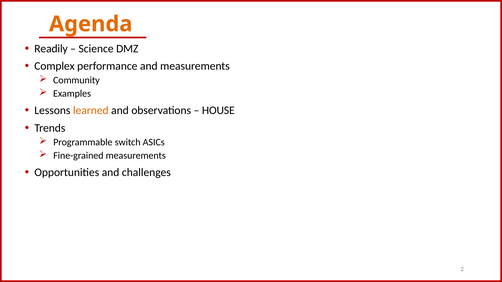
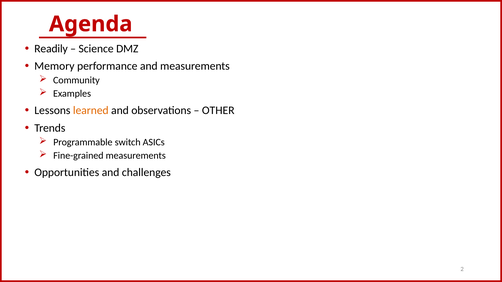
Agenda colour: orange -> red
Complex: Complex -> Memory
HOUSE: HOUSE -> OTHER
